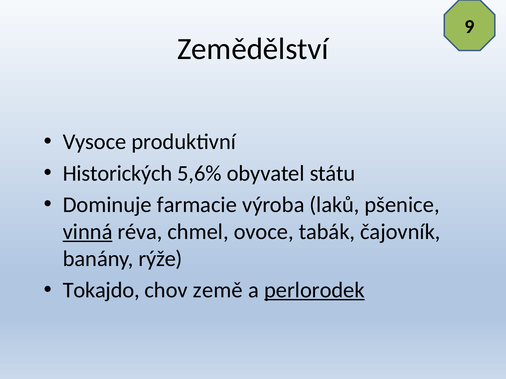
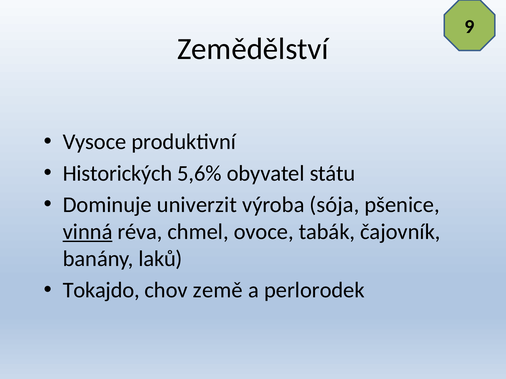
farmacie: farmacie -> univerzit
laků: laků -> sója
rýže: rýže -> laků
perlorodek underline: present -> none
